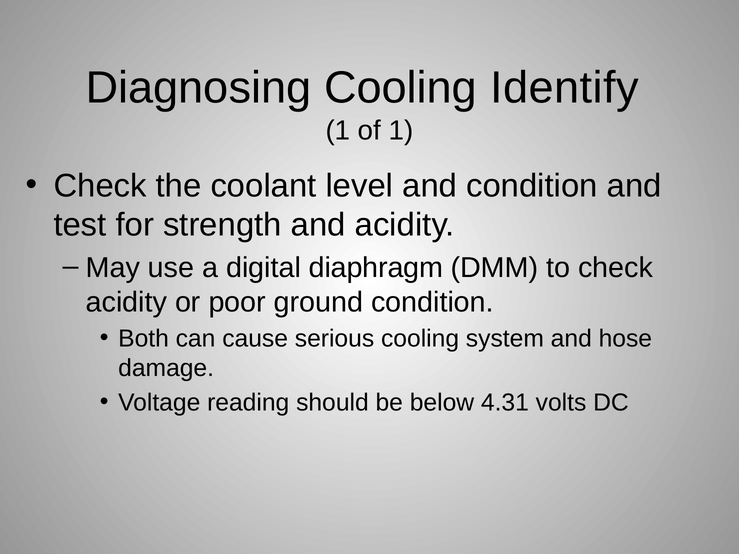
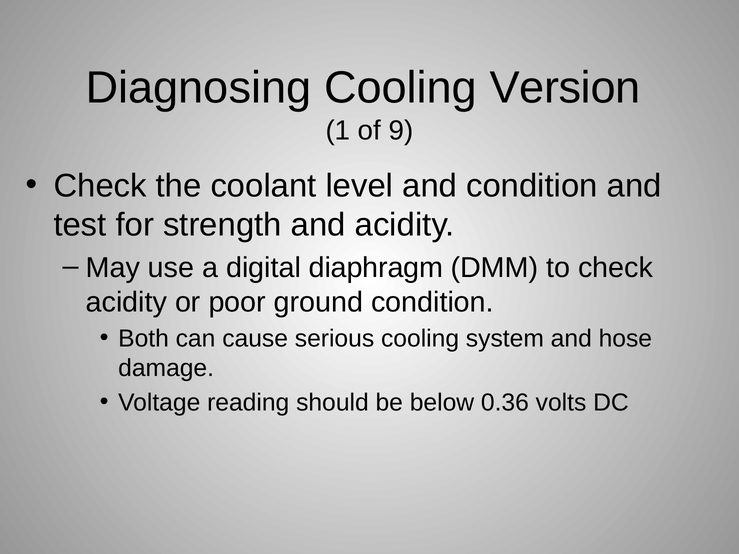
Identify: Identify -> Version
of 1: 1 -> 9
4.31: 4.31 -> 0.36
